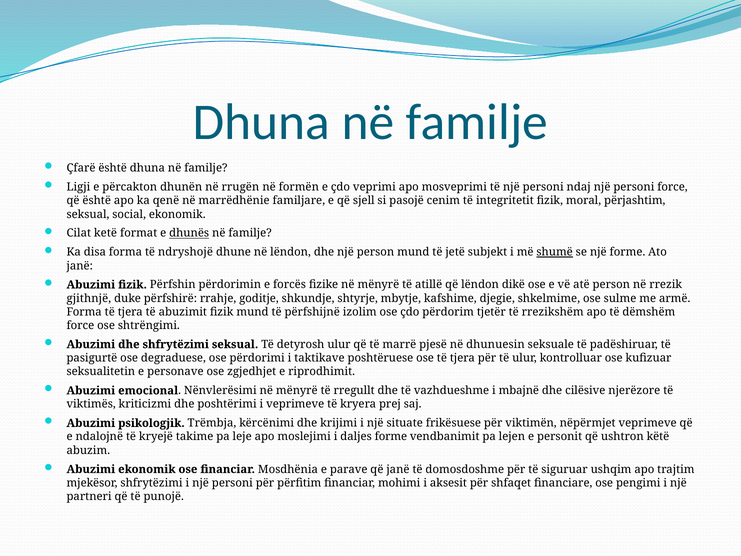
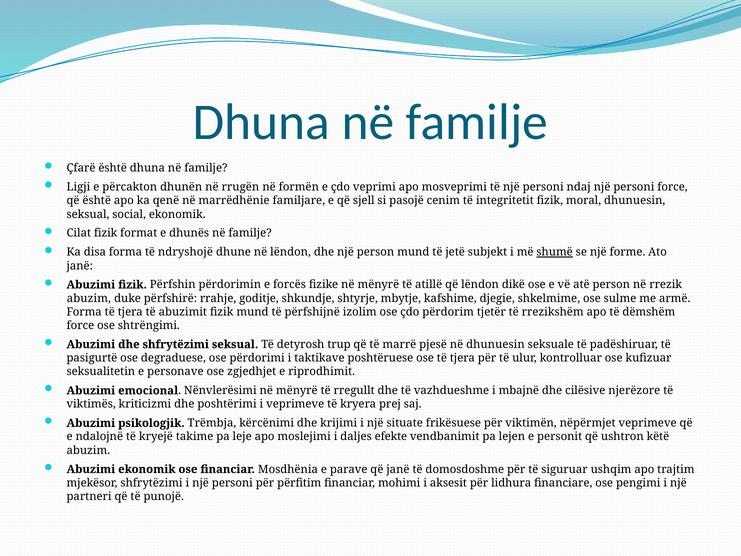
moral përjashtim: përjashtim -> dhunuesin
Cilat ketë: ketë -> fizik
dhunës underline: present -> none
gjithnjë at (89, 298): gjithnjë -> abuzim
detyrosh ulur: ulur -> trup
daljes forme: forme -> efekte
shfaqet: shfaqet -> lidhura
